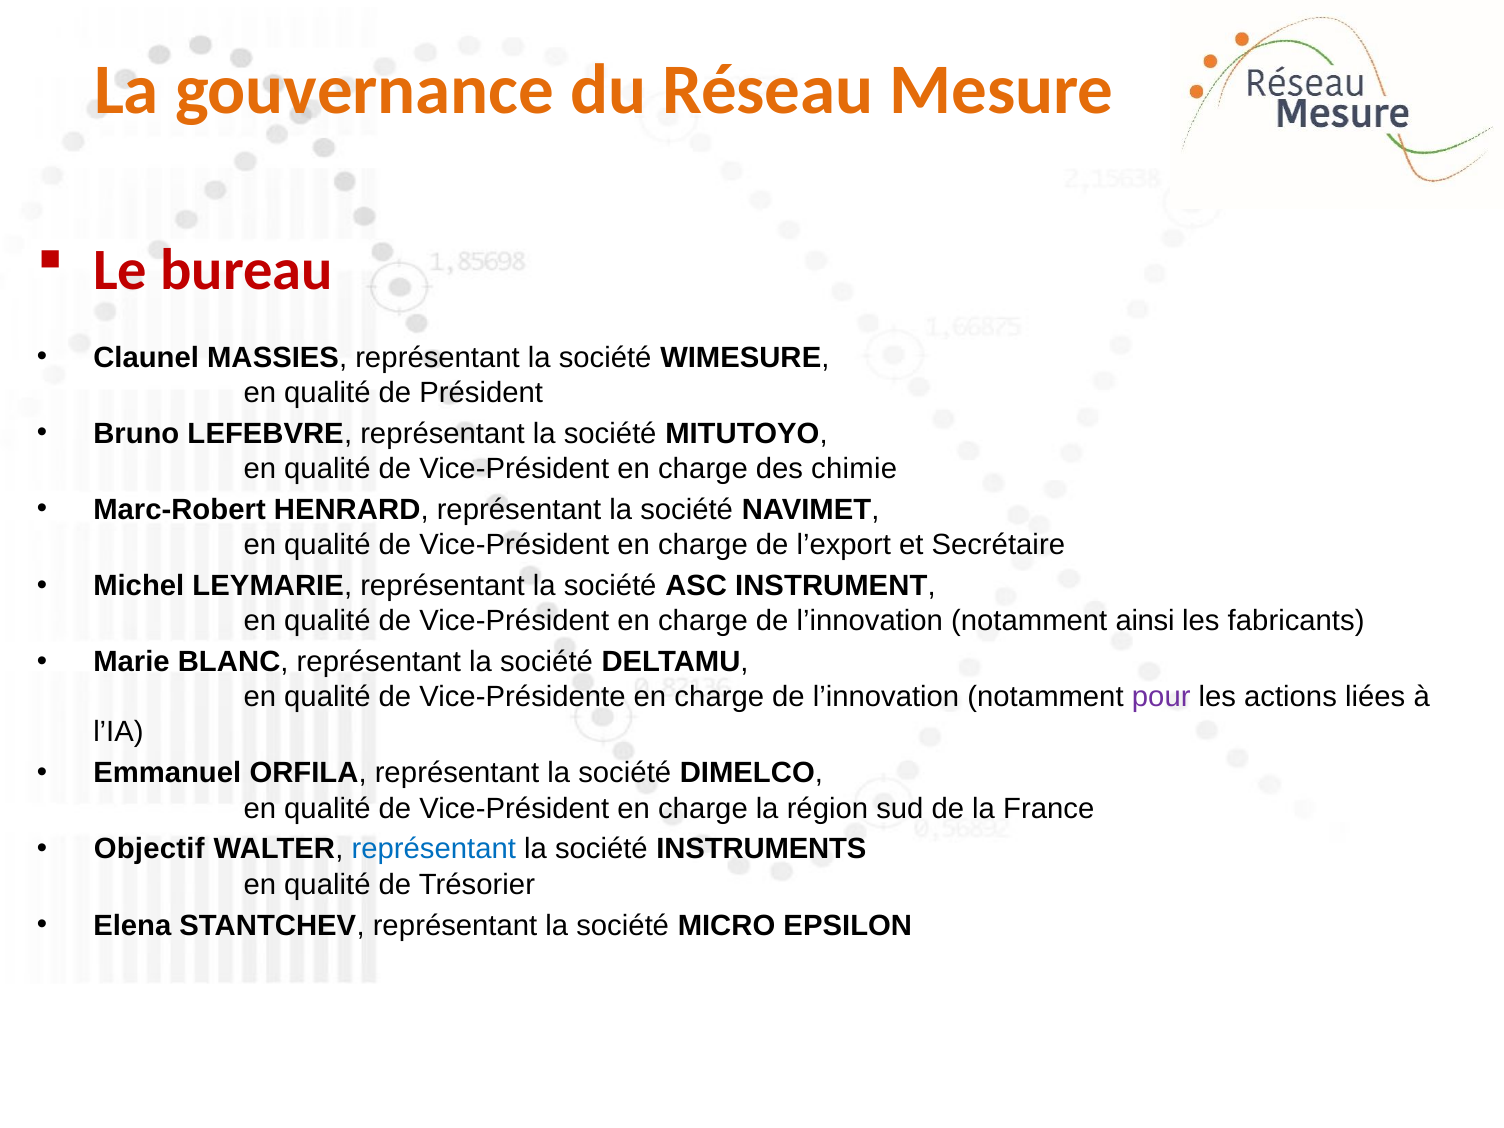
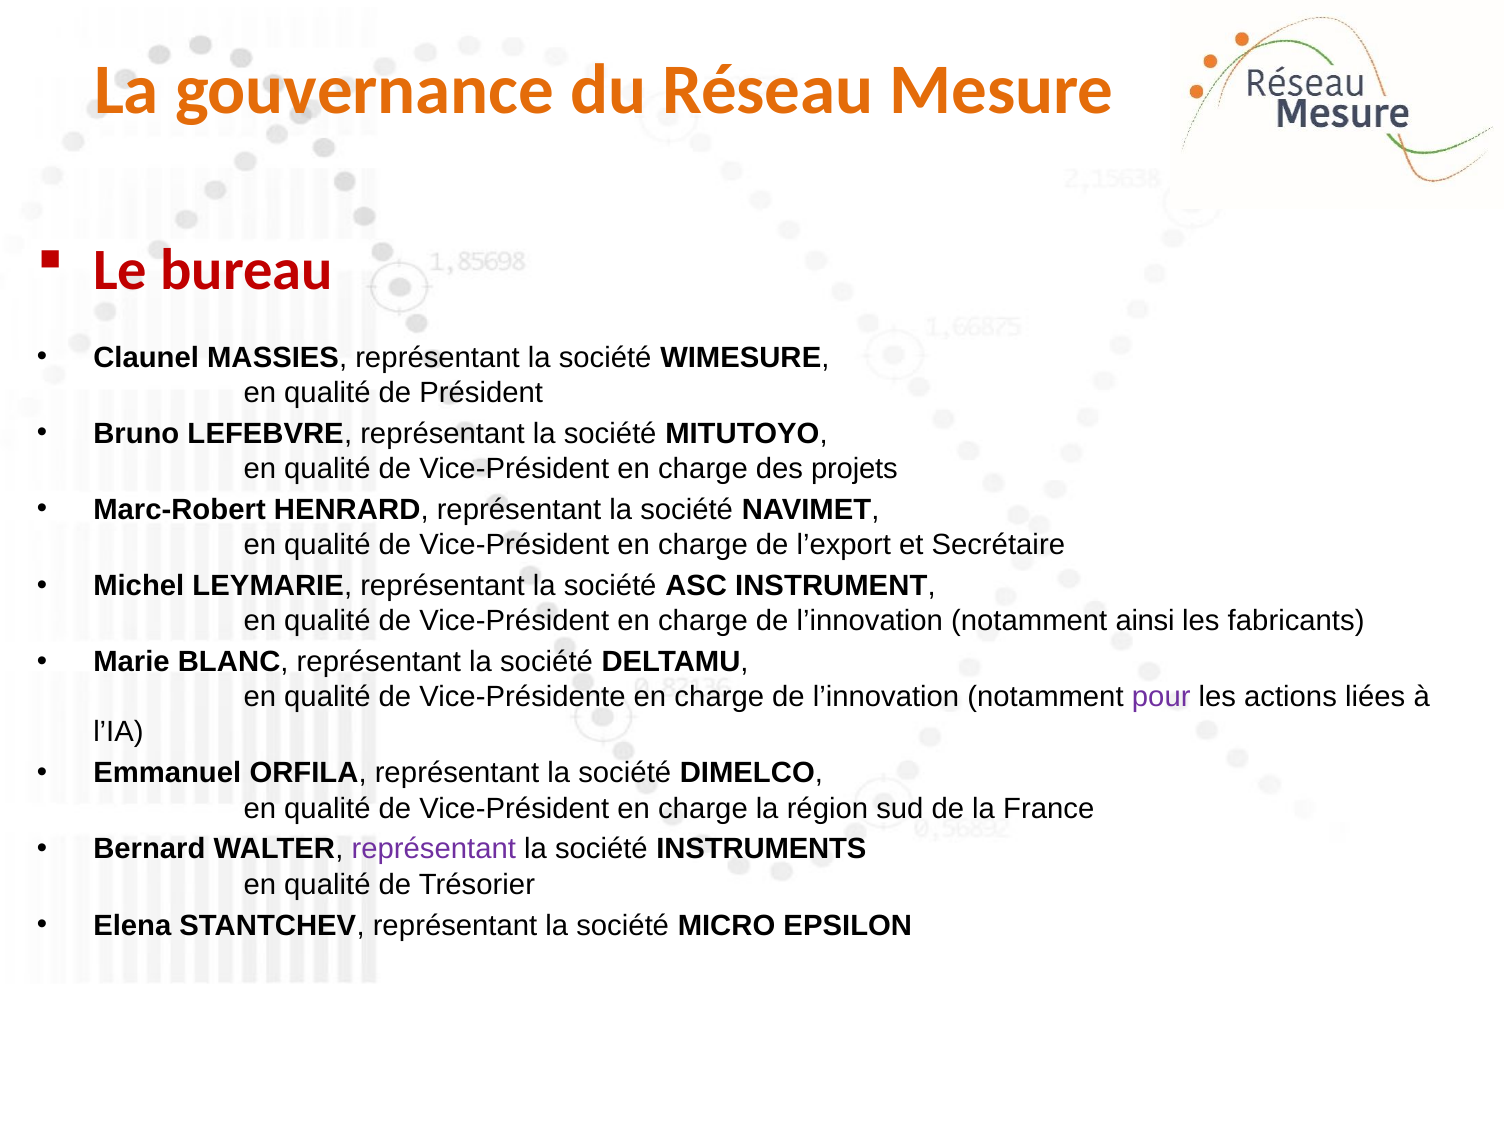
chimie: chimie -> projets
Objectif: Objectif -> Bernard
représentant at (434, 849) colour: blue -> purple
